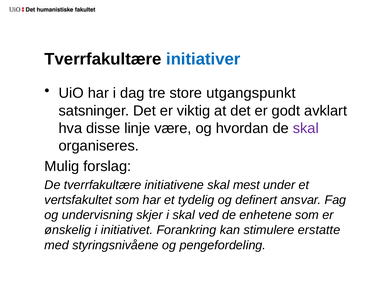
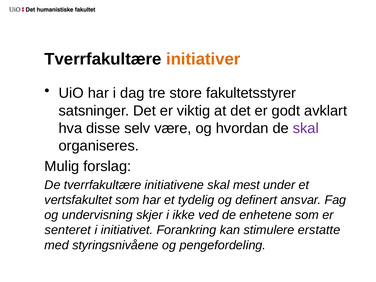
initiativer colour: blue -> orange
utgangspunkt: utgangspunkt -> fakultetsstyrer
linje: linje -> selv
i skal: skal -> ikke
ønskelig: ønskelig -> senteret
